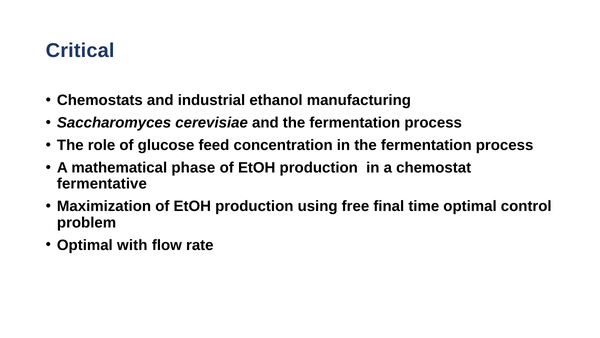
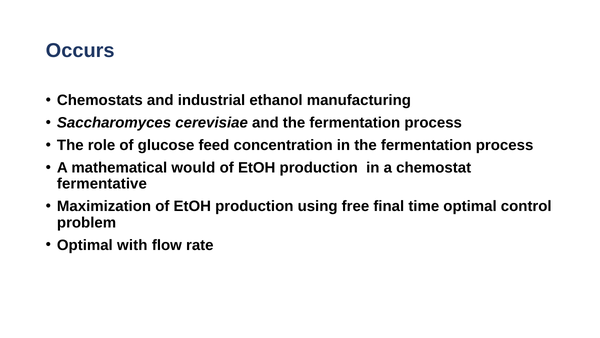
Critical: Critical -> Occurs
phase: phase -> would
